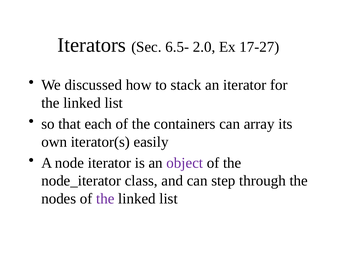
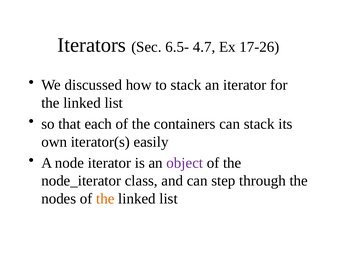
2.0: 2.0 -> 4.7
17-27: 17-27 -> 17-26
can array: array -> stack
the at (105, 199) colour: purple -> orange
